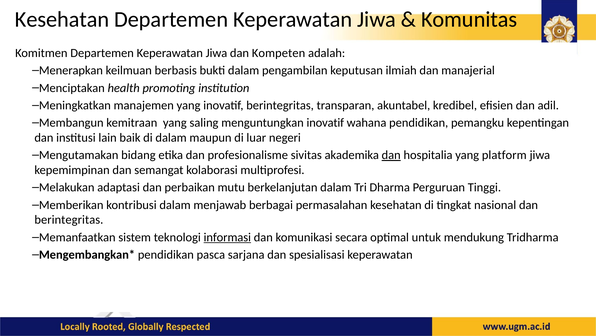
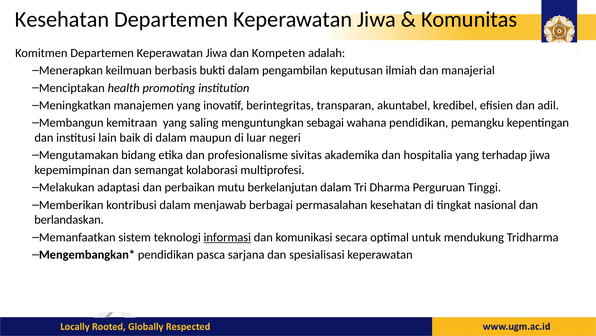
menguntungkan inovatif: inovatif -> sebagai
dan at (391, 155) underline: present -> none
platform: platform -> terhadap
berintegritas at (69, 219): berintegritas -> berlandaskan
